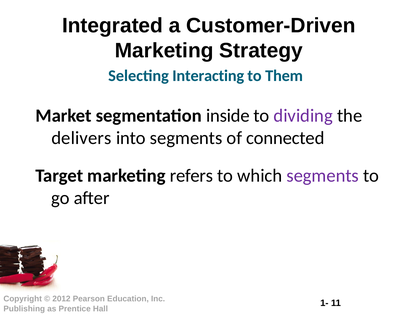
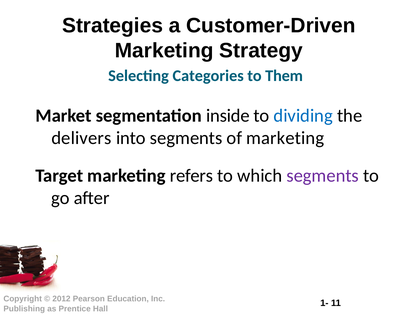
Integrated: Integrated -> Strategies
Interacting: Interacting -> Categories
dividing colour: purple -> blue
of connected: connected -> marketing
